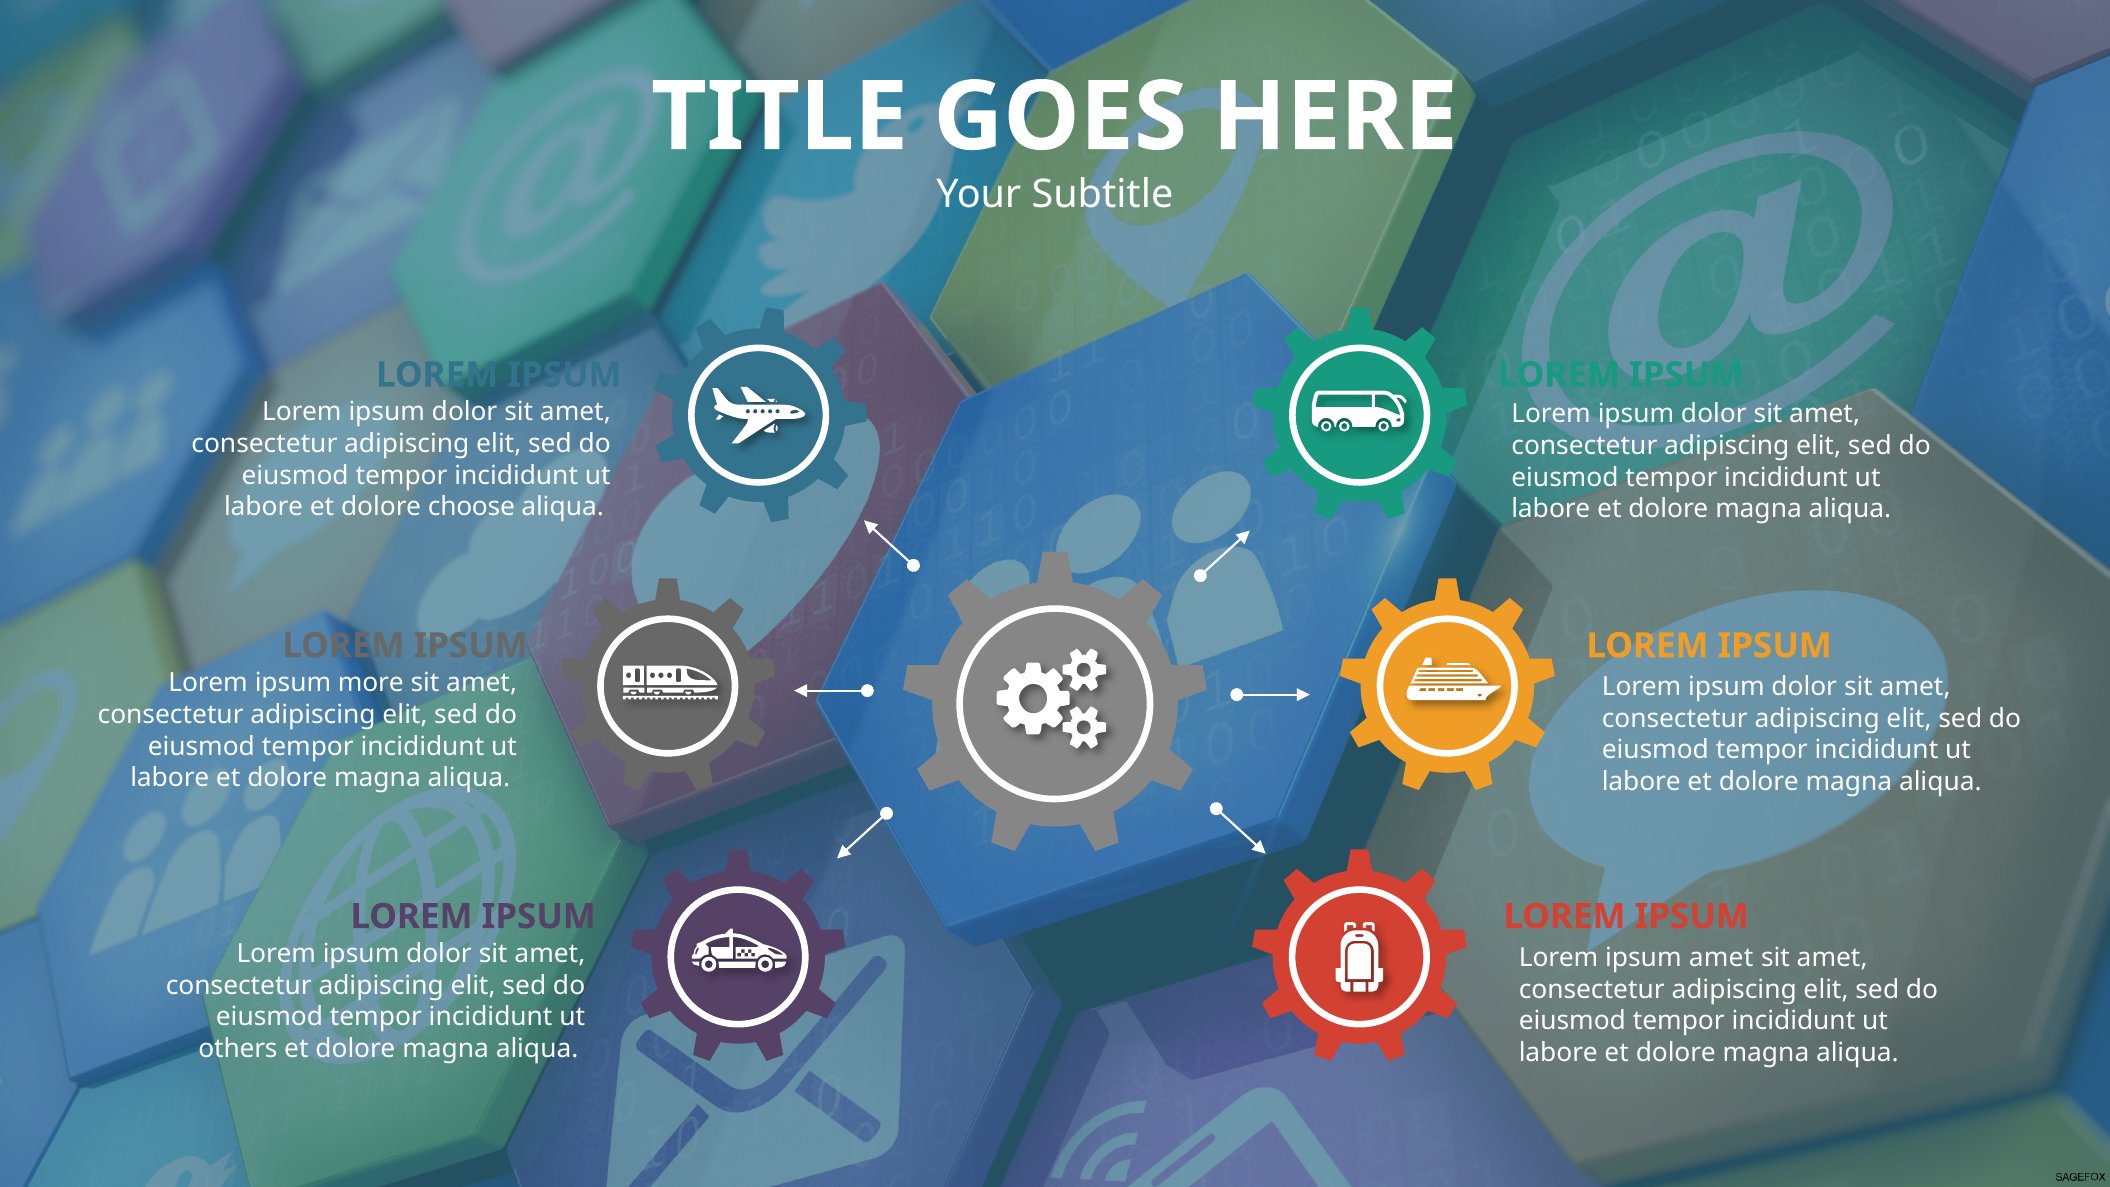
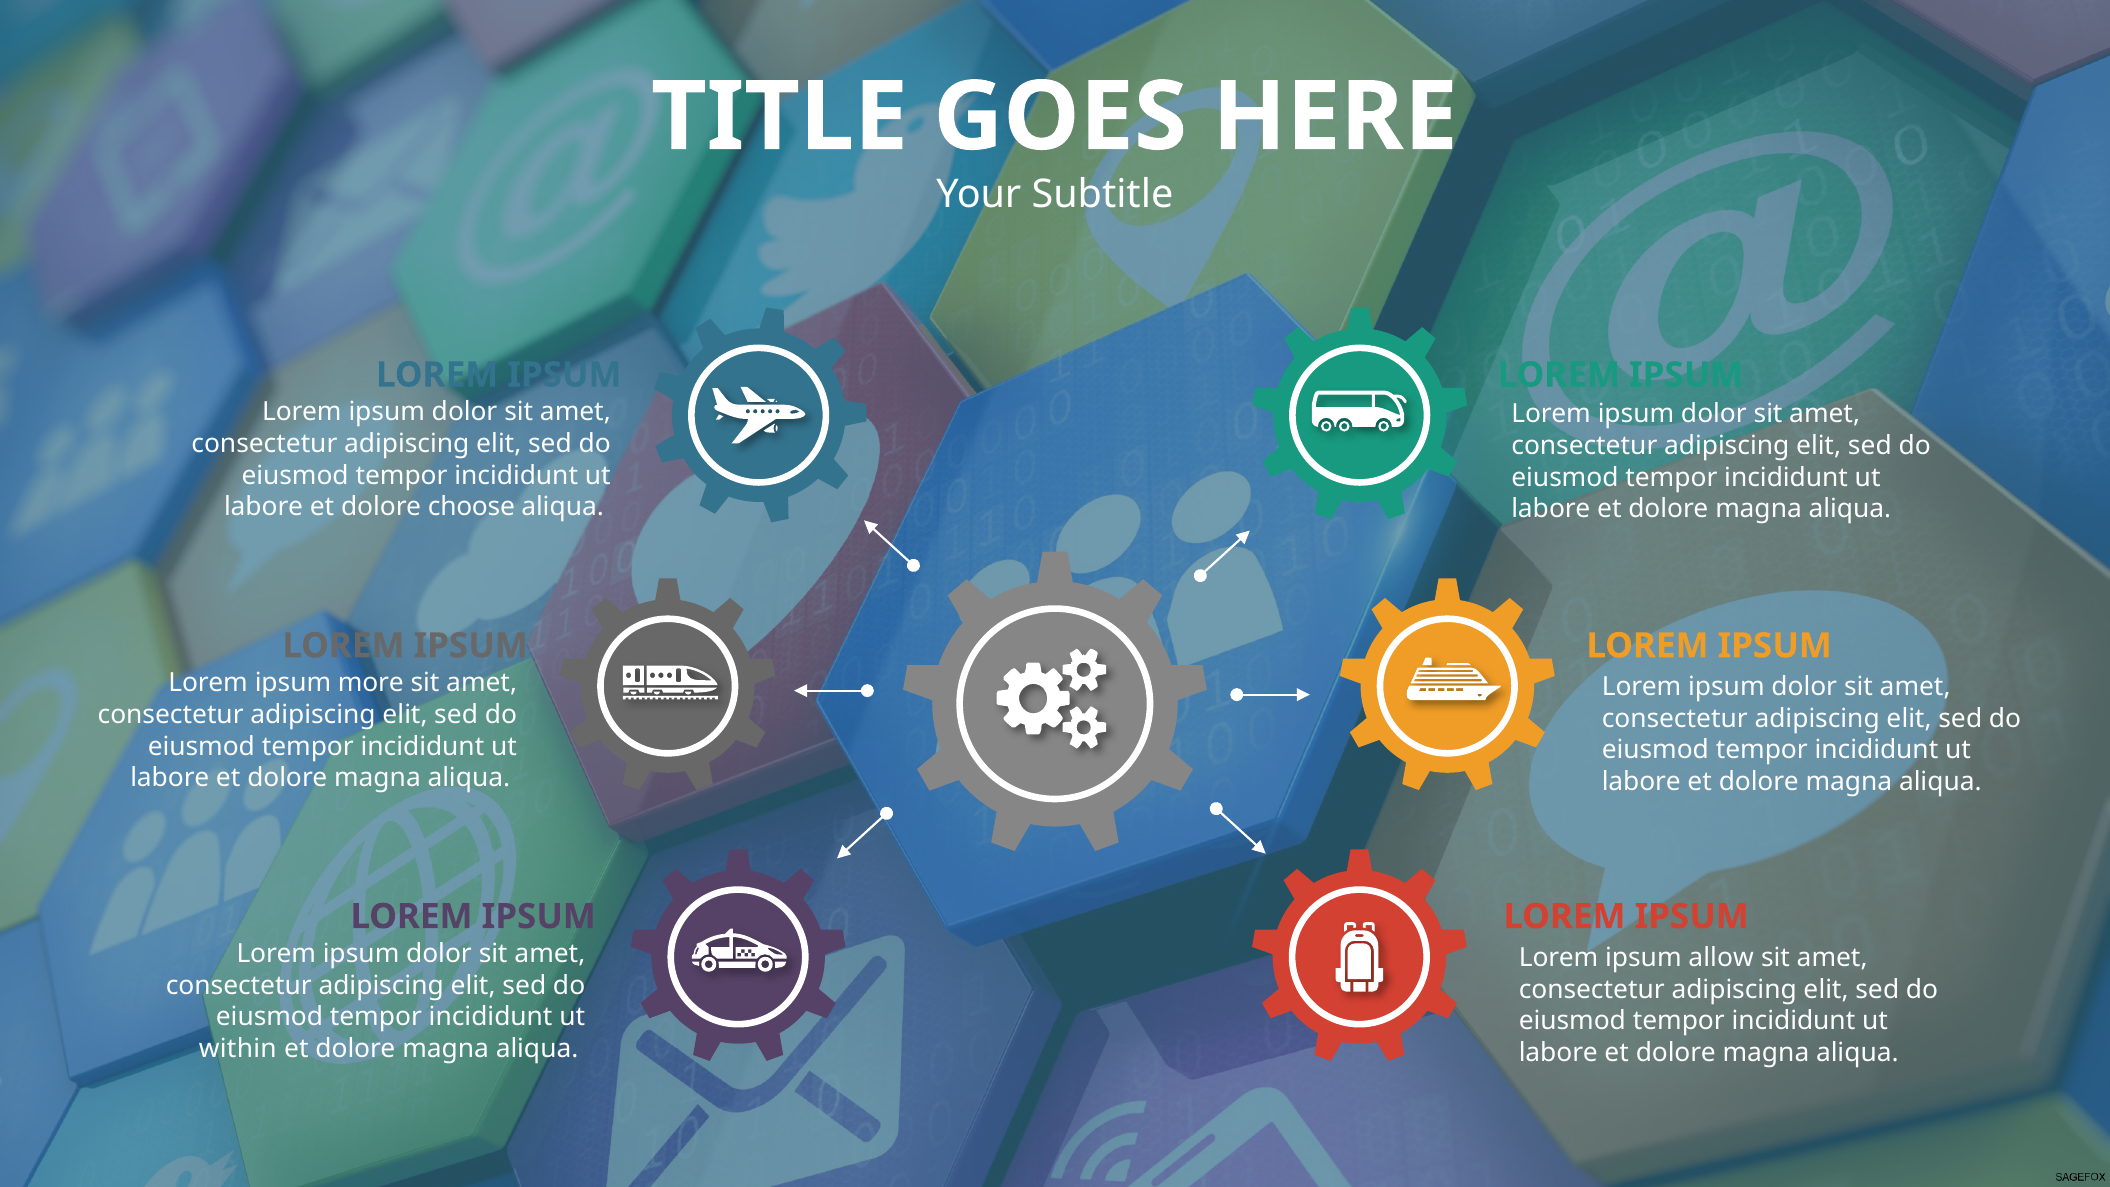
ipsum amet: amet -> allow
others: others -> within
